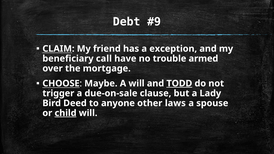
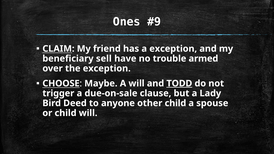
Debt: Debt -> Ones
call: call -> sell
the mortgage: mortgage -> exception
other laws: laws -> child
child at (66, 113) underline: present -> none
